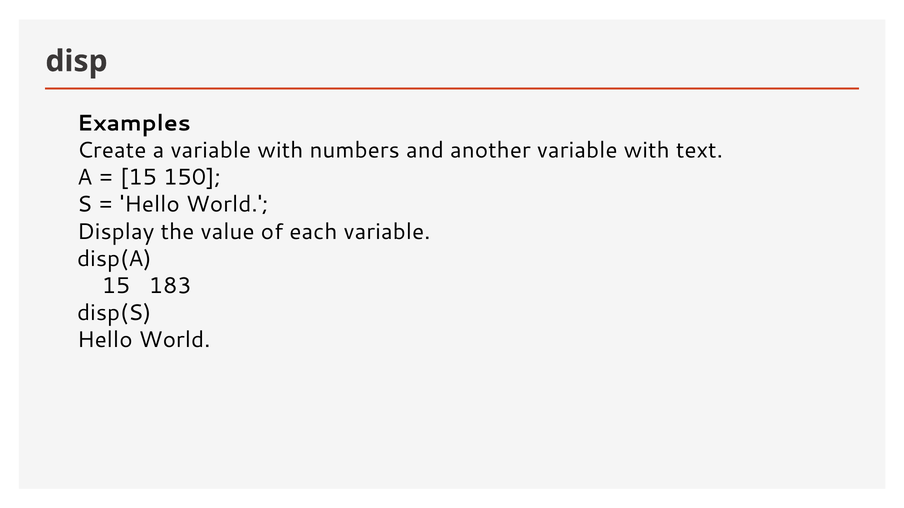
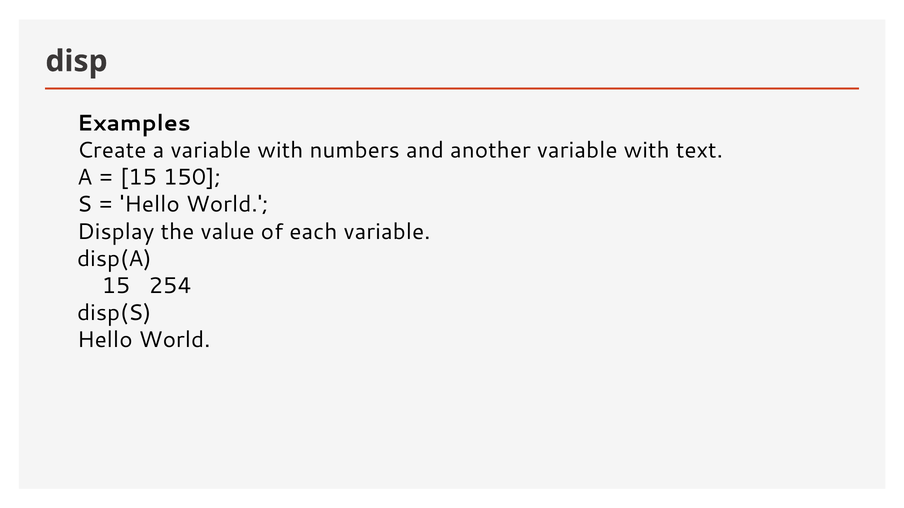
183: 183 -> 254
